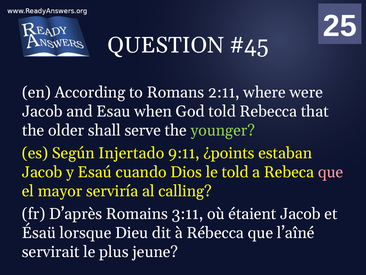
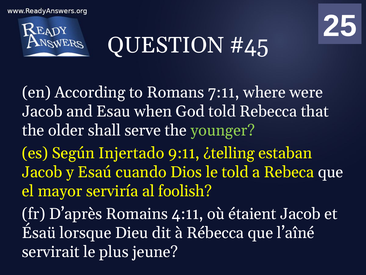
2:11: 2:11 -> 7:11
¿points: ¿points -> ¿telling
que at (331, 172) colour: pink -> white
calling: calling -> foolish
3:11: 3:11 -> 4:11
